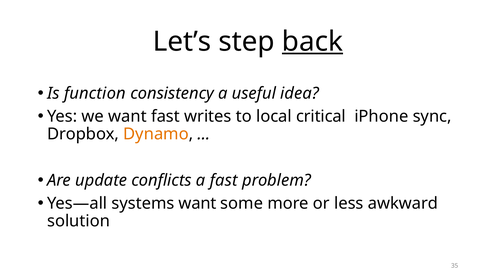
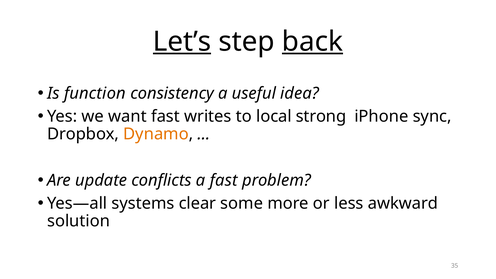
Let’s underline: none -> present
critical: critical -> strong
systems want: want -> clear
